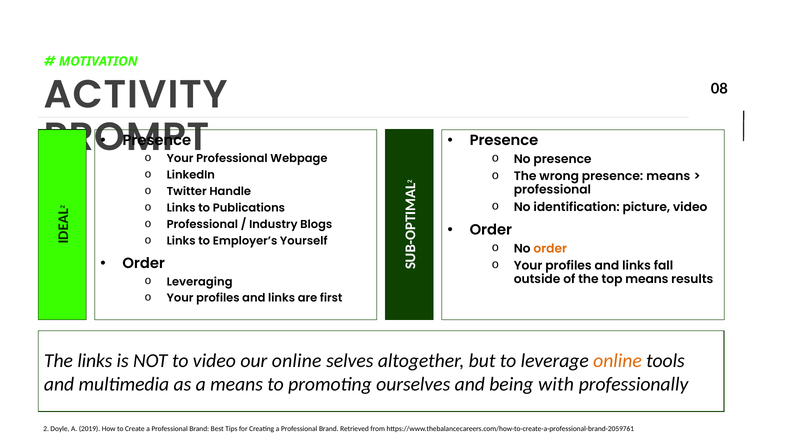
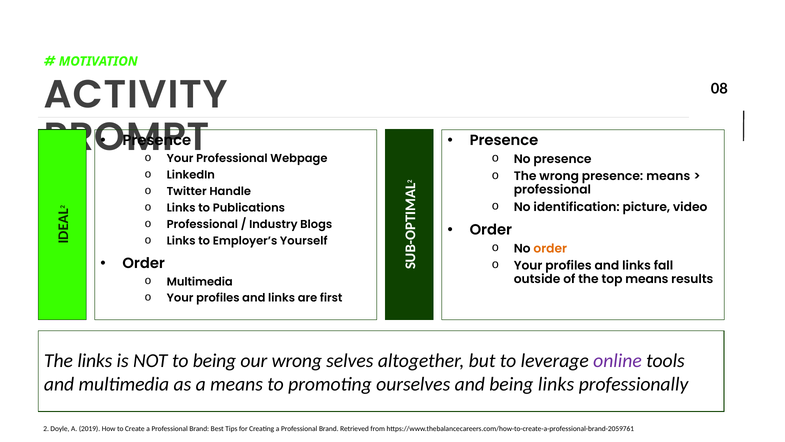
Leveraging at (200, 281): Leveraging -> Multimedia
to video: video -> being
our online: online -> wrong
online at (618, 360) colour: orange -> purple
being with: with -> links
